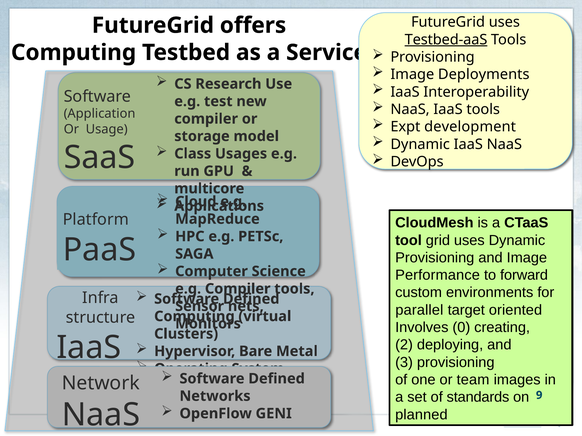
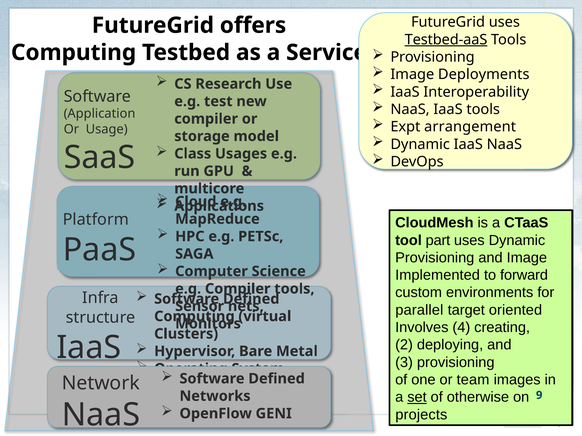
development: development -> arrangement
grid: grid -> part
Performance: Performance -> Implemented
0: 0 -> 4
set underline: none -> present
standards: standards -> otherwise
planned: planned -> projects
